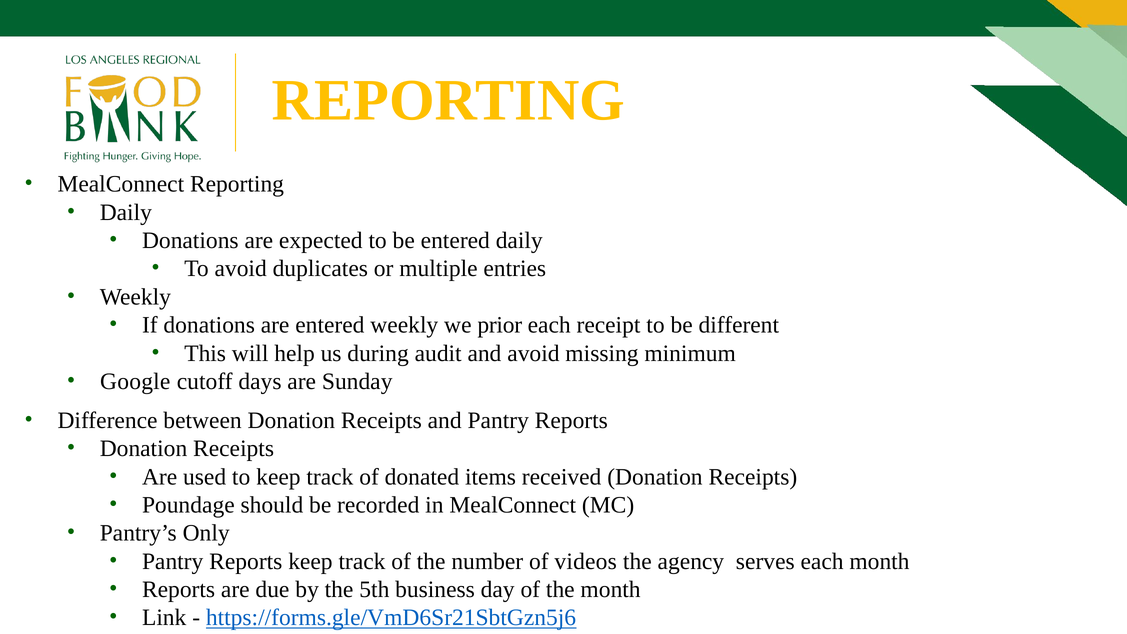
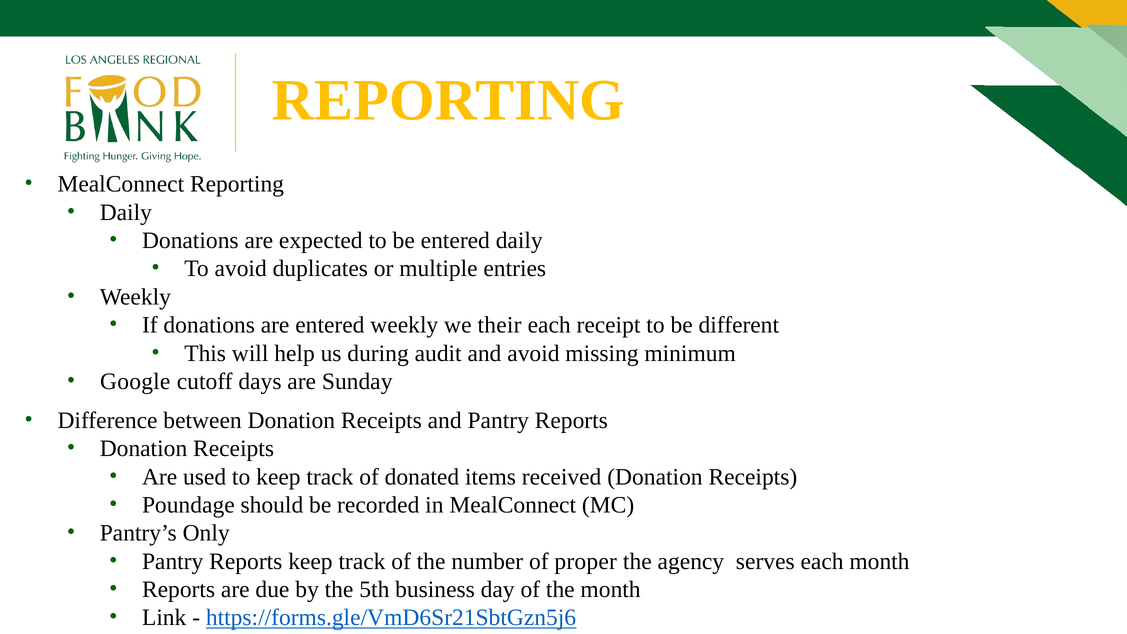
prior: prior -> their
videos: videos -> proper
